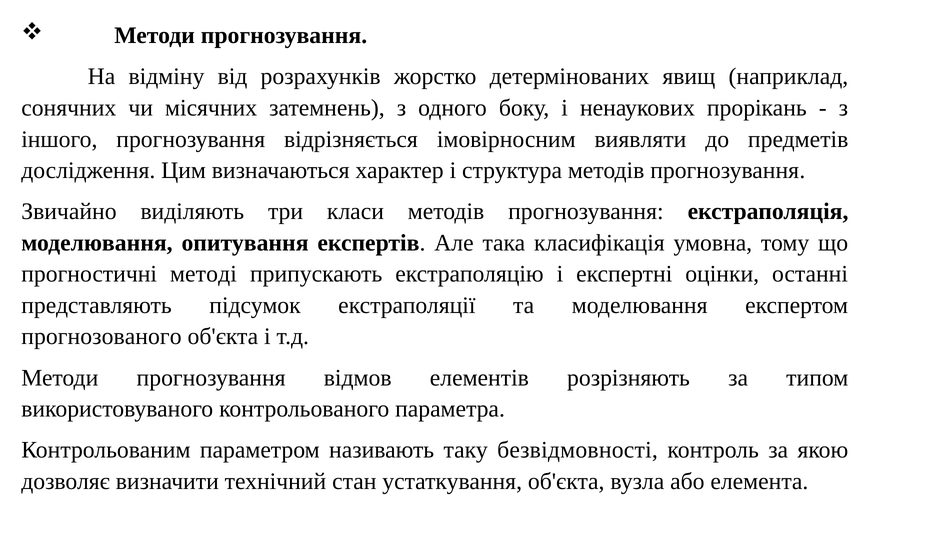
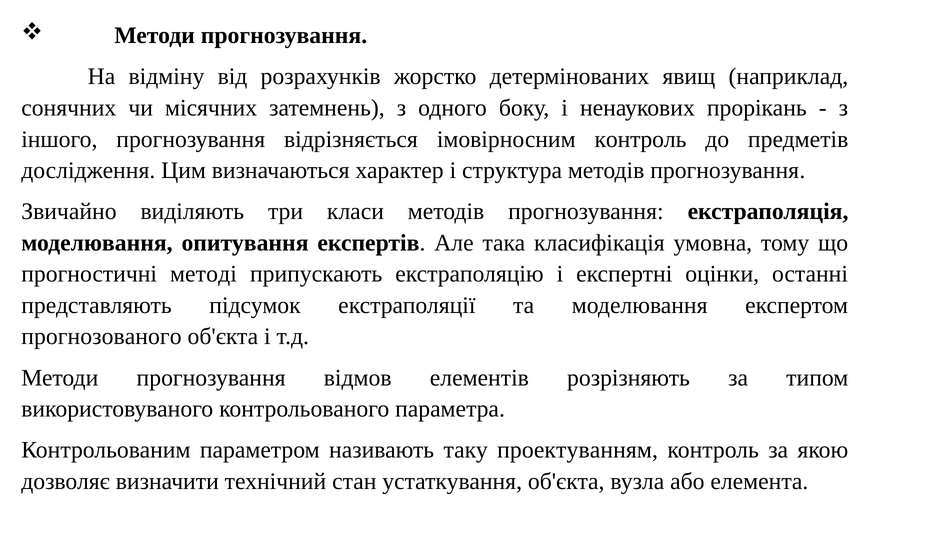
імовірносним виявляти: виявляти -> контроль
безвідмовності: безвідмовності -> проектуванням
